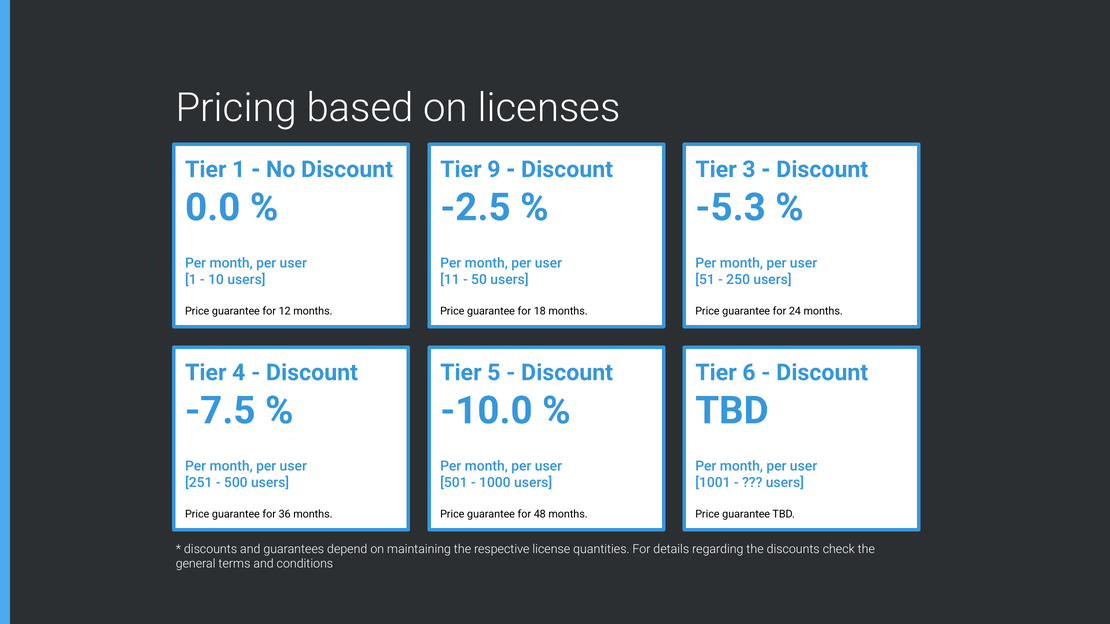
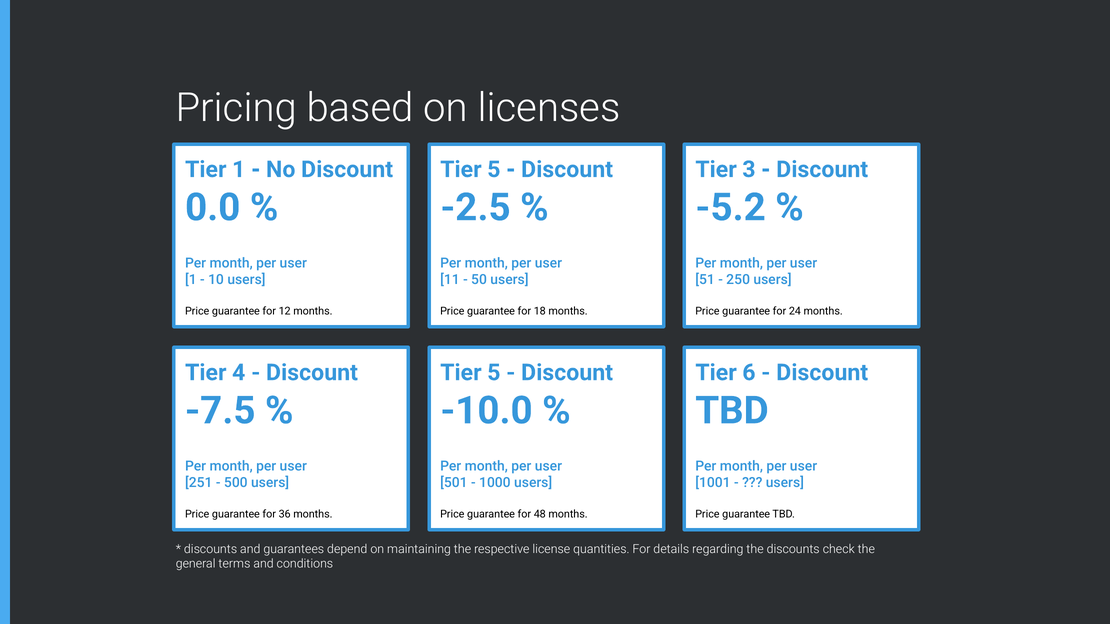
9 at (494, 170): 9 -> 5
-5.3: -5.3 -> -5.2
